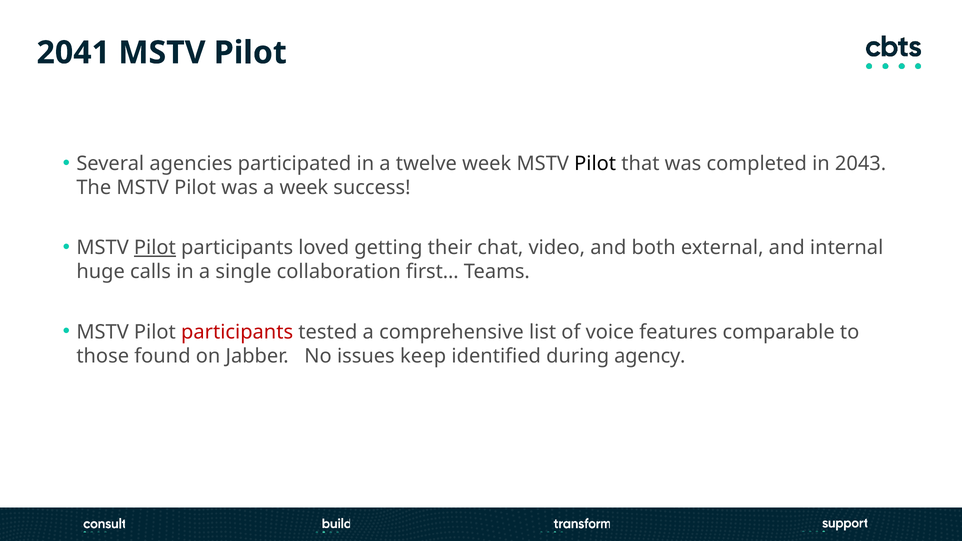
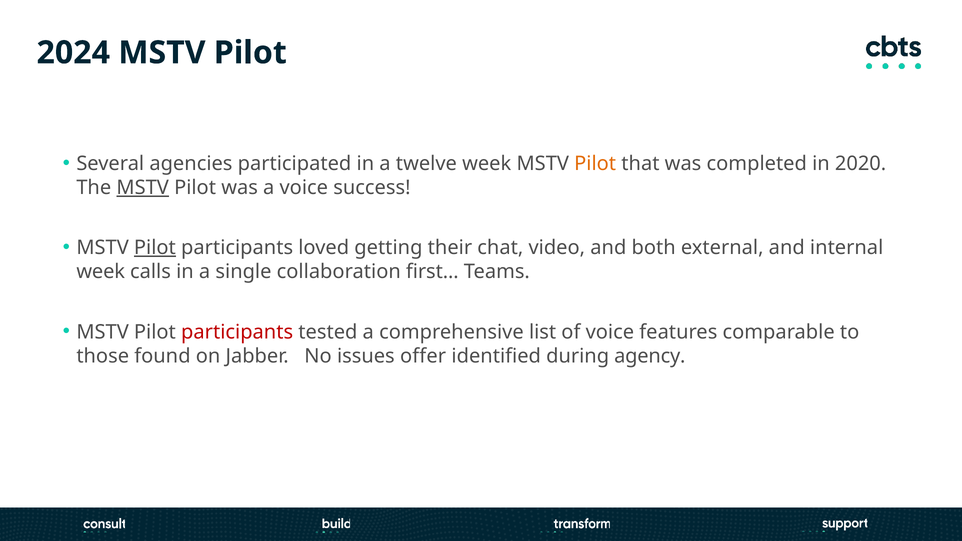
2041: 2041 -> 2024
Pilot at (595, 164) colour: black -> orange
2043: 2043 -> 2020
MSTV at (143, 188) underline: none -> present
a week: week -> voice
huge at (101, 272): huge -> week
keep: keep -> offer
